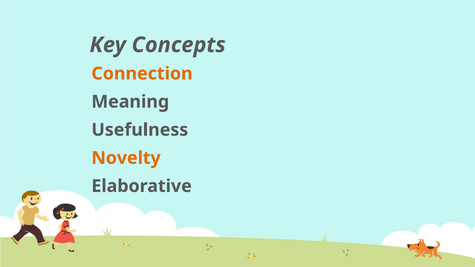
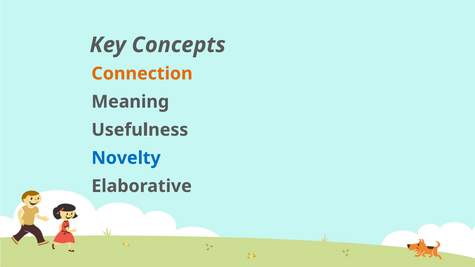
Novelty colour: orange -> blue
